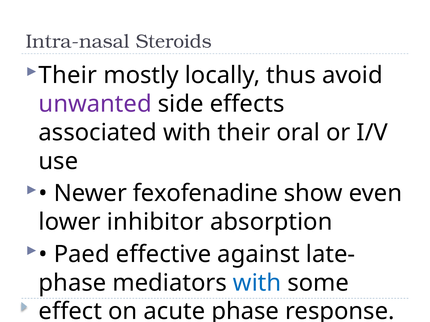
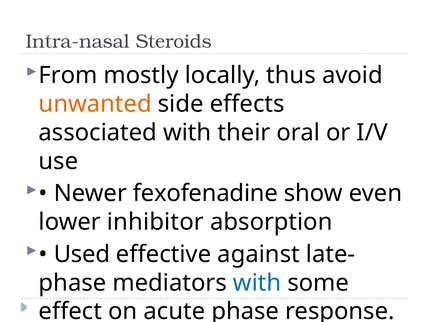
Their at (68, 75): Their -> From
unwanted colour: purple -> orange
Paed: Paed -> Used
